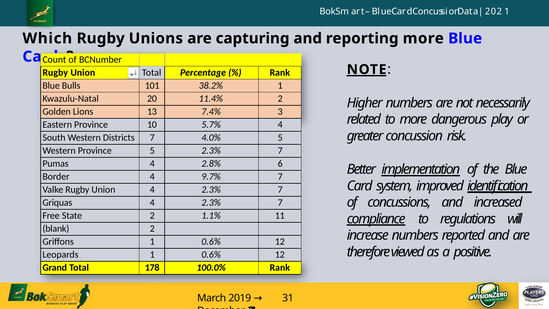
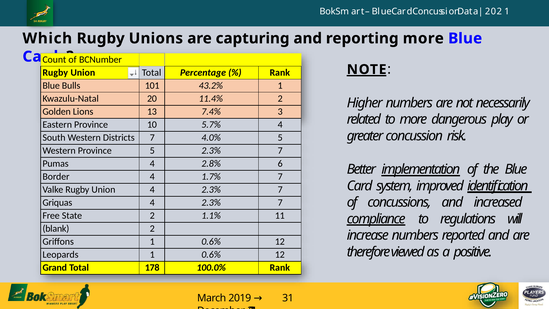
38.2%: 38.2% -> 43.2%
9.7%: 9.7% -> 1.7%
